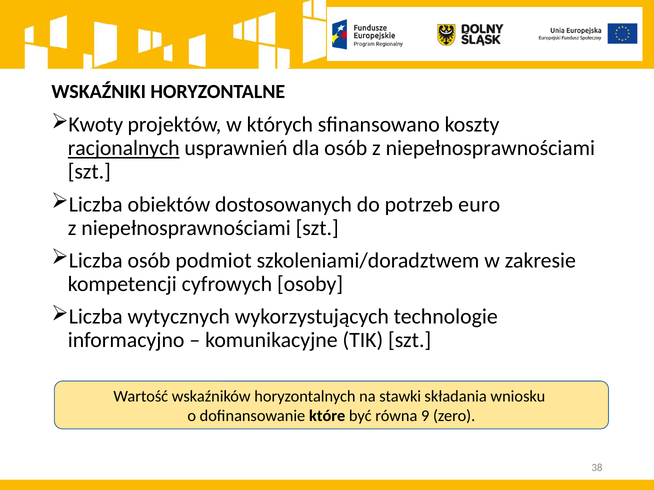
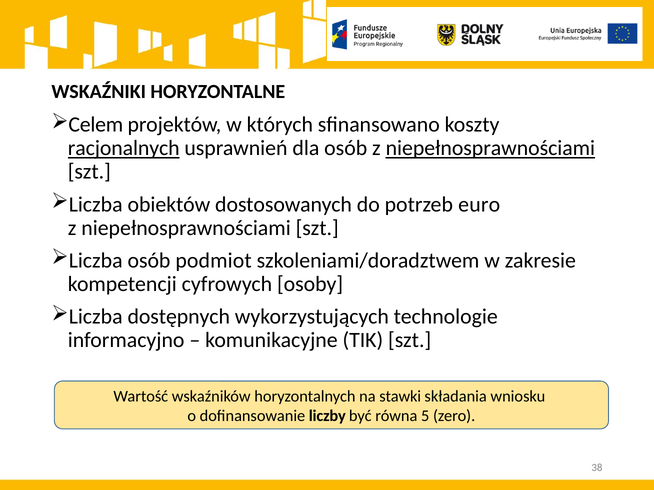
Kwoty: Kwoty -> Celem
niepełnosprawnościami at (490, 148) underline: none -> present
wytycznych: wytycznych -> dostępnych
które: które -> liczby
9: 9 -> 5
